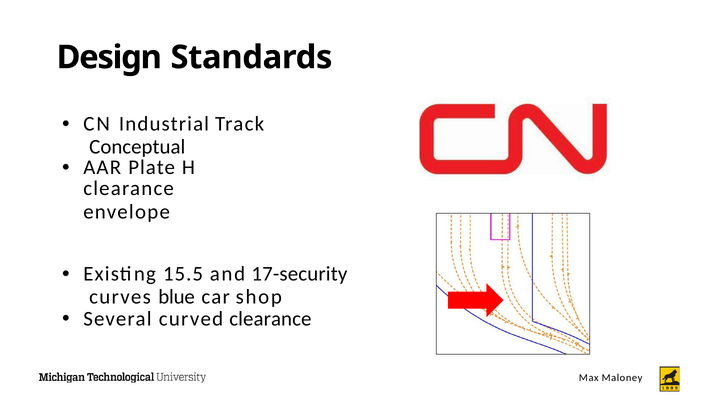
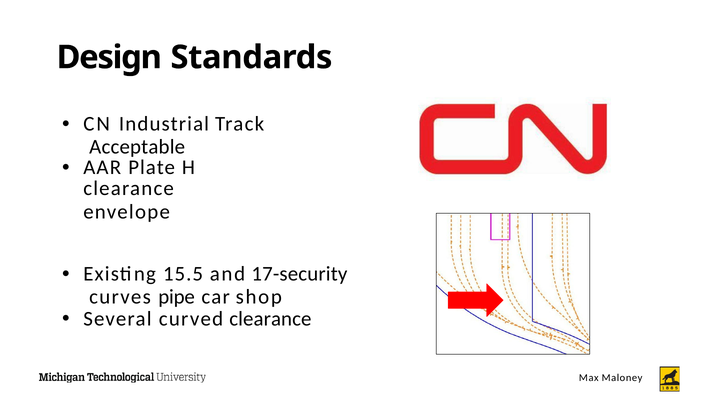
Conceptual: Conceptual -> Acceptable
blue: blue -> pipe
